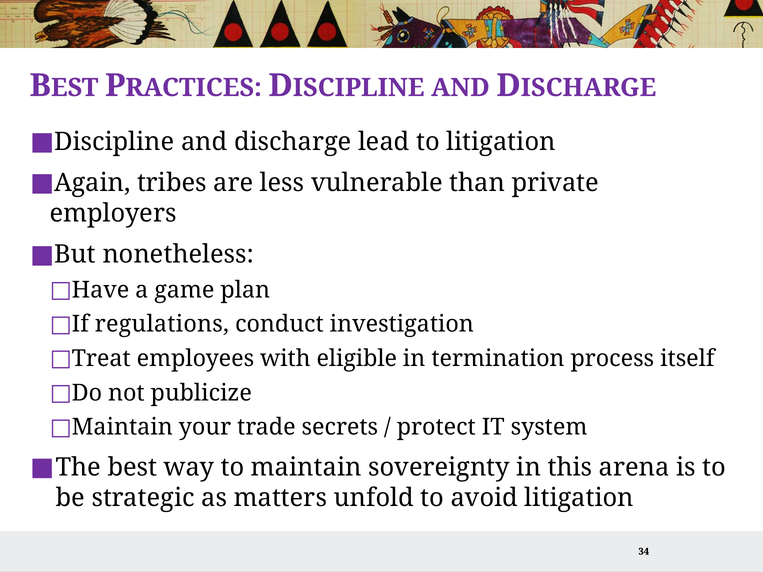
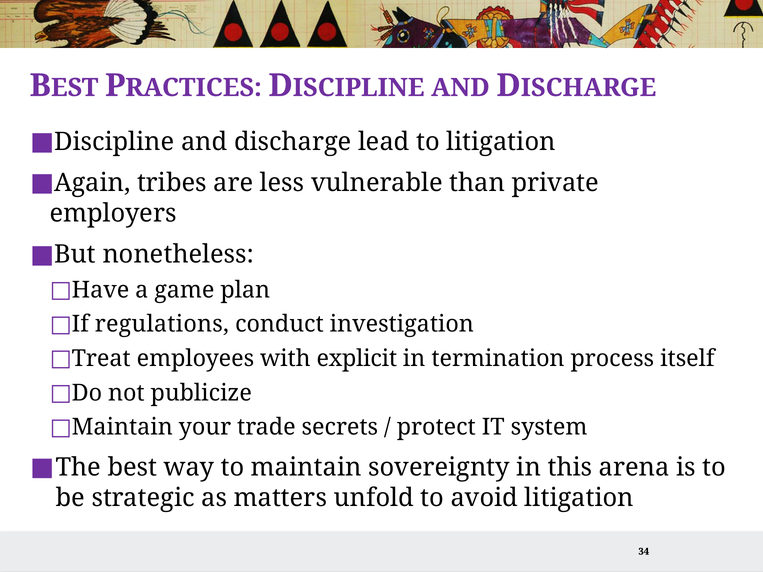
eligible: eligible -> explicit
